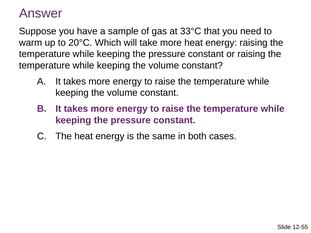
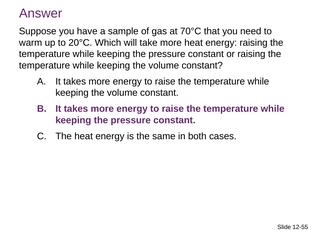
33°C: 33°C -> 70°C
